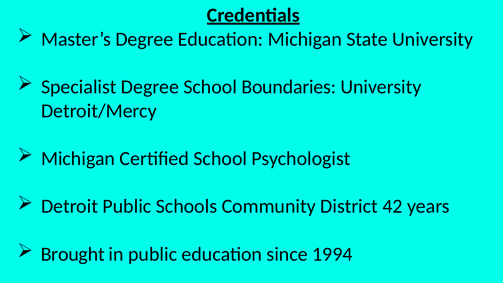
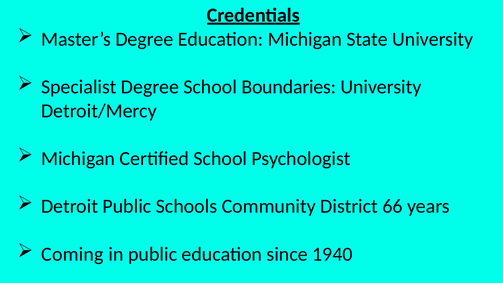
42: 42 -> 66
Brought: Brought -> Coming
1994: 1994 -> 1940
